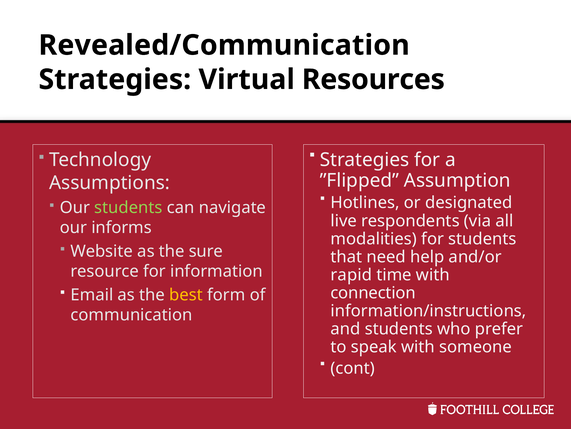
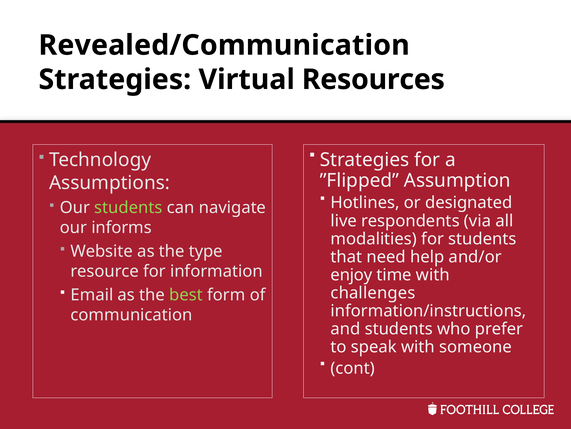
sure: sure -> type
rapid: rapid -> enjoy
connection: connection -> challenges
best colour: yellow -> light green
